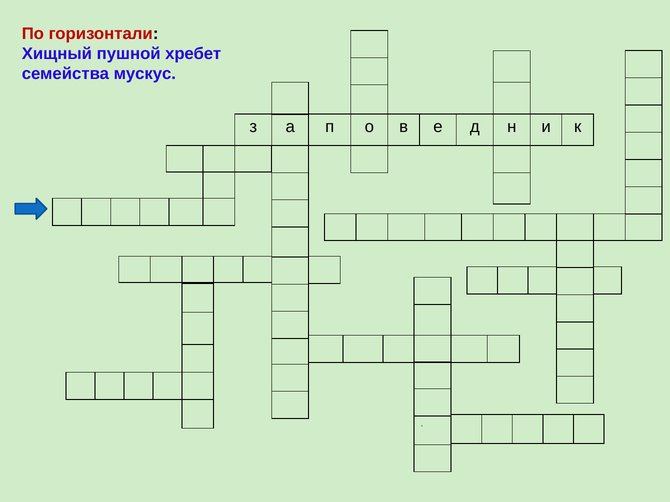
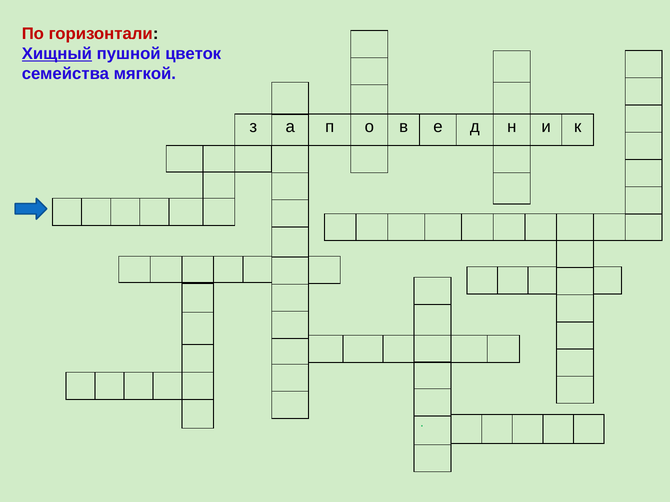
Хищный underline: none -> present
хребет: хребет -> цветок
мускус: мускус -> мягкой
